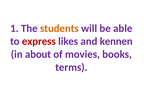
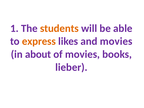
express colour: red -> orange
and kennen: kennen -> movies
terms: terms -> lieber
